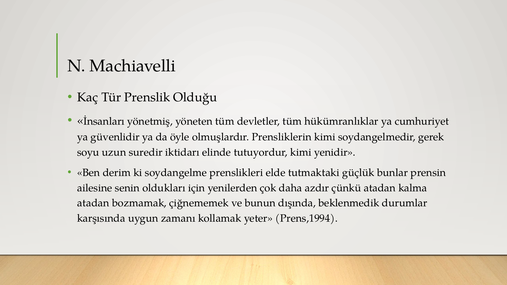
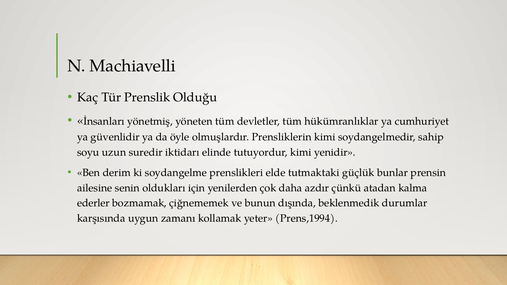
gerek: gerek -> sahip
atadan at (93, 203): atadan -> ederler
